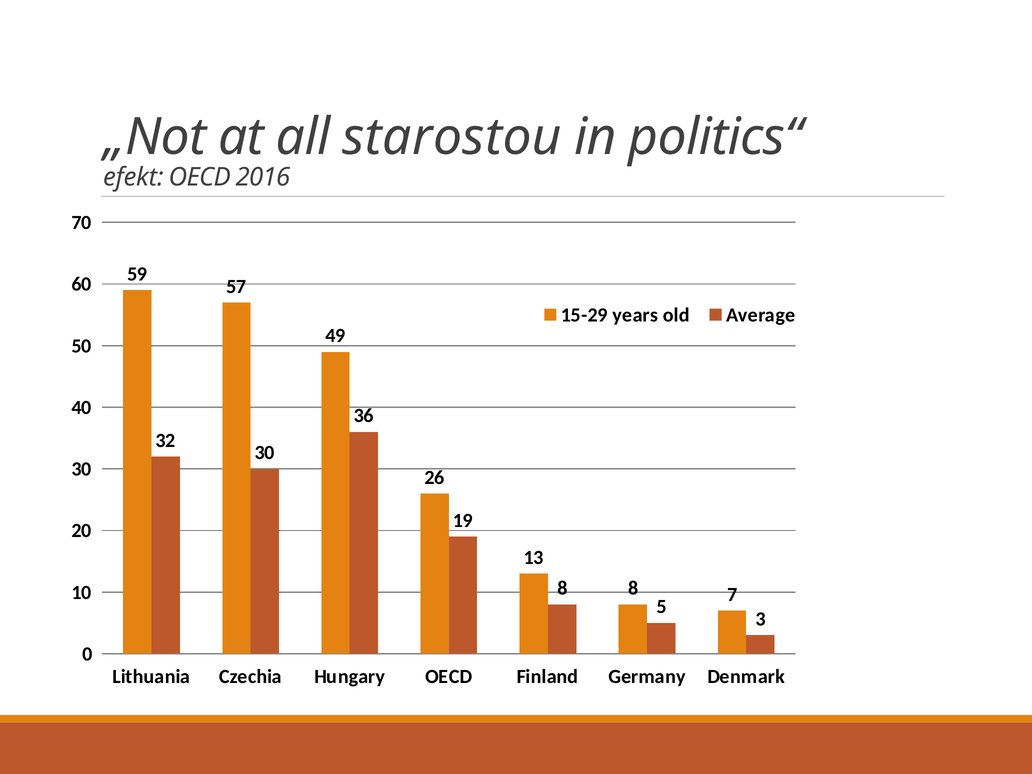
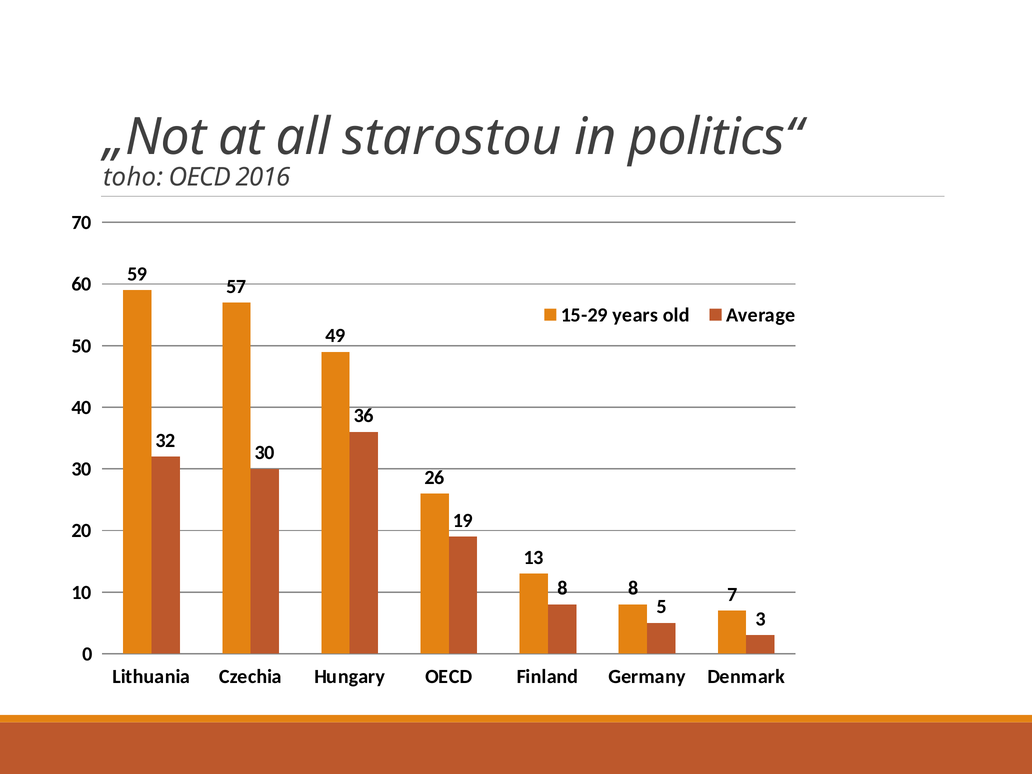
efekt: efekt -> toho
